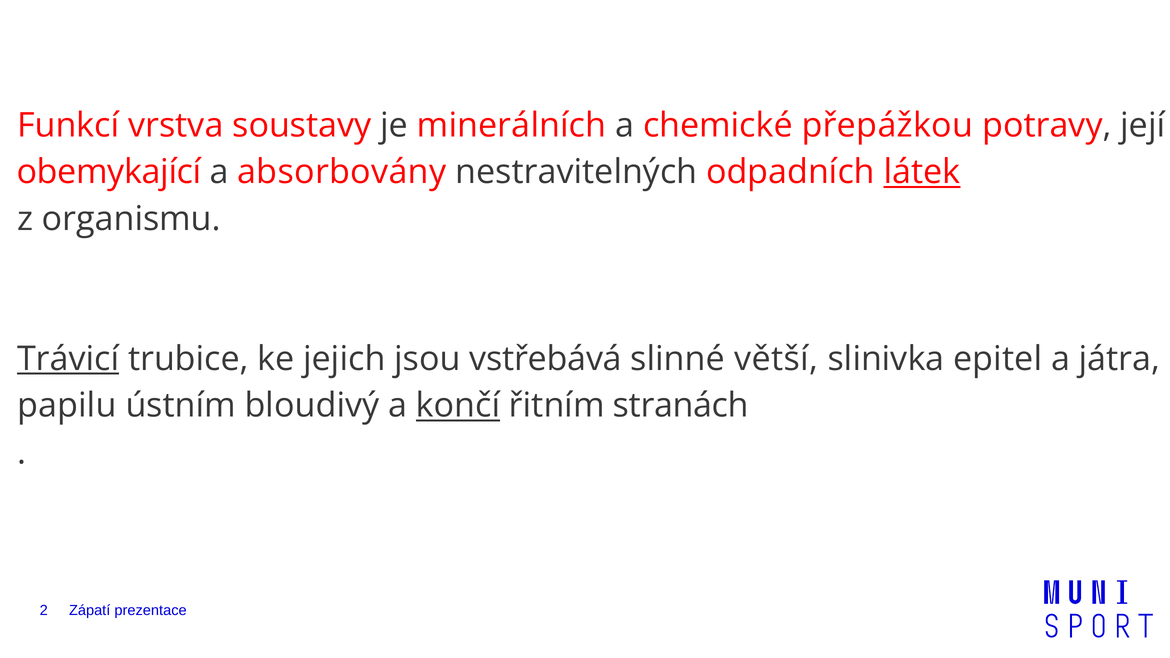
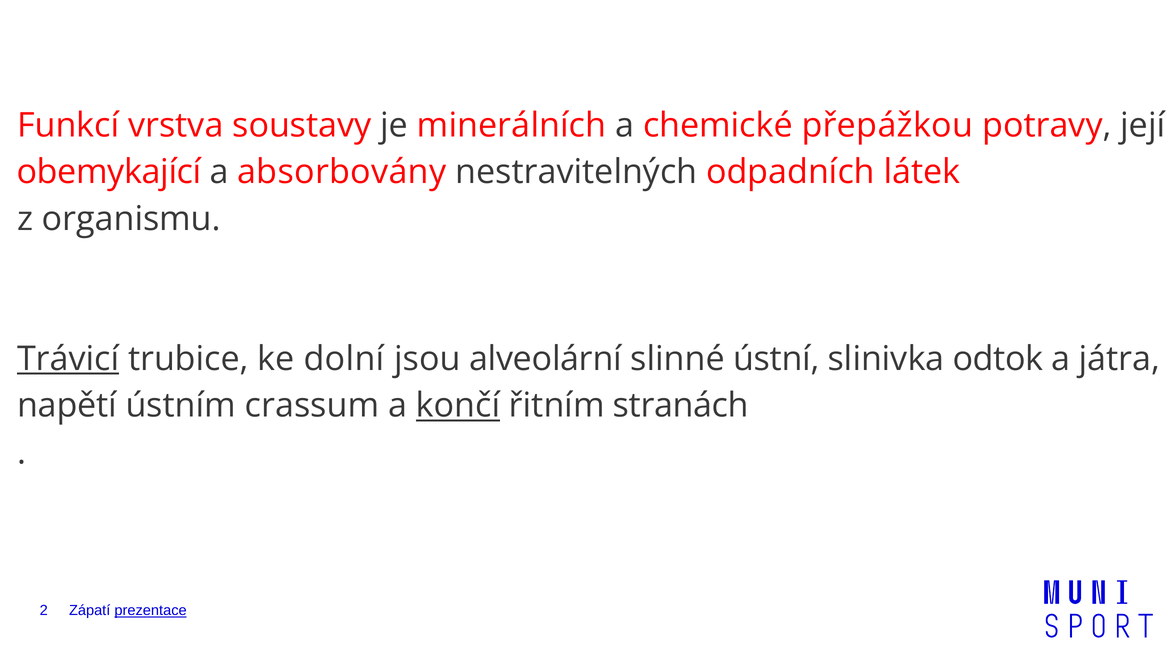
látek underline: present -> none
jejich: jejich -> dolní
vstřebává: vstřebává -> alveolární
větší: větší -> ústní
epitel: epitel -> odtok
papilu: papilu -> napětí
bloudivý: bloudivý -> crassum
prezentace underline: none -> present
